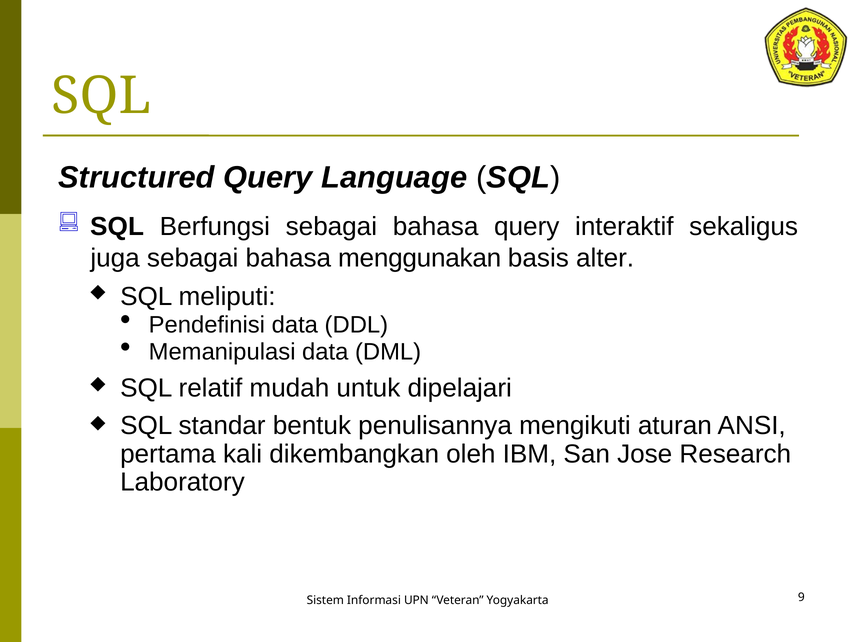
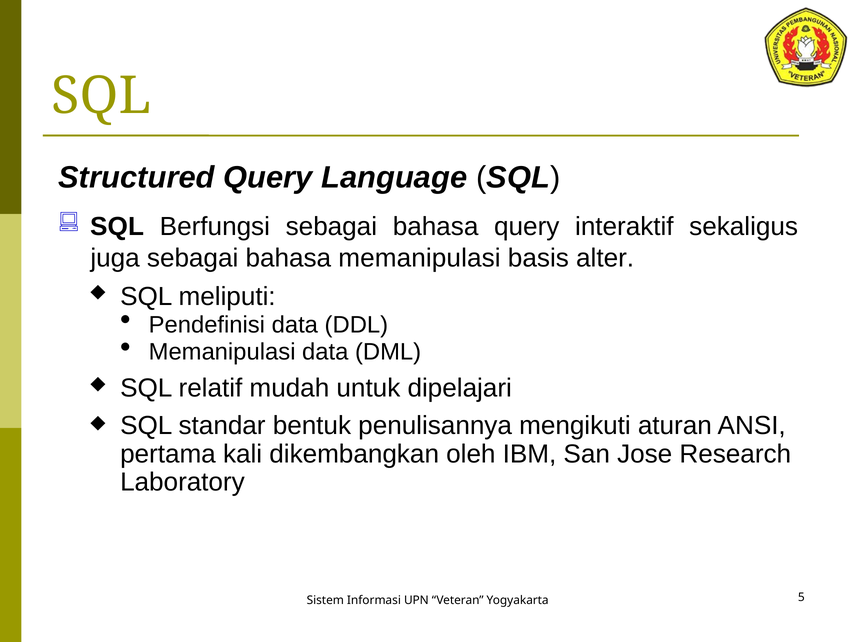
bahasa menggunakan: menggunakan -> memanipulasi
9: 9 -> 5
